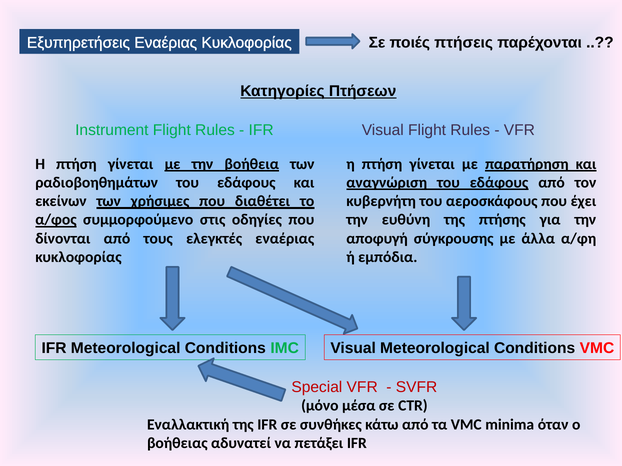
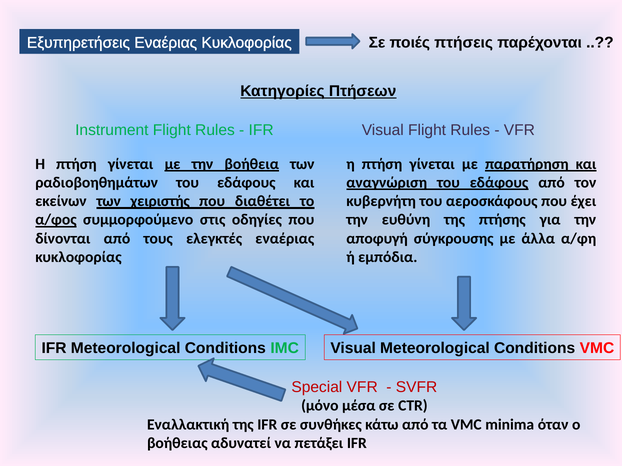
χρήσιμες: χρήσιμες -> χειριστής
